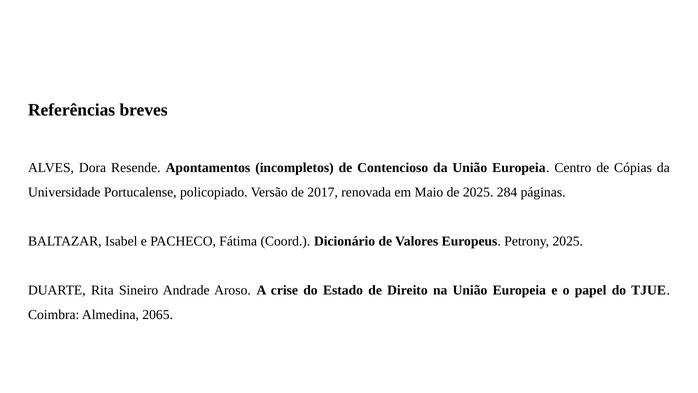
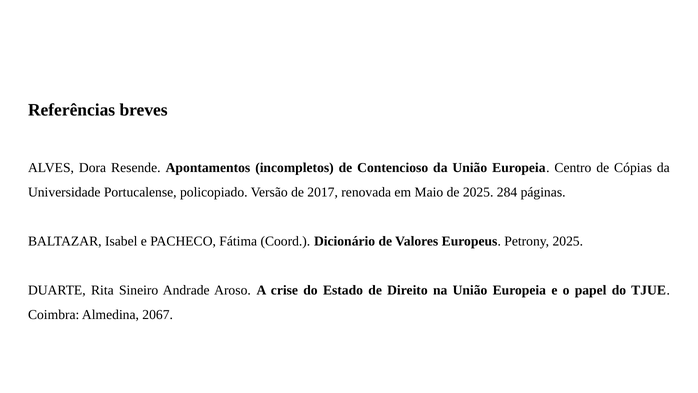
2065: 2065 -> 2067
